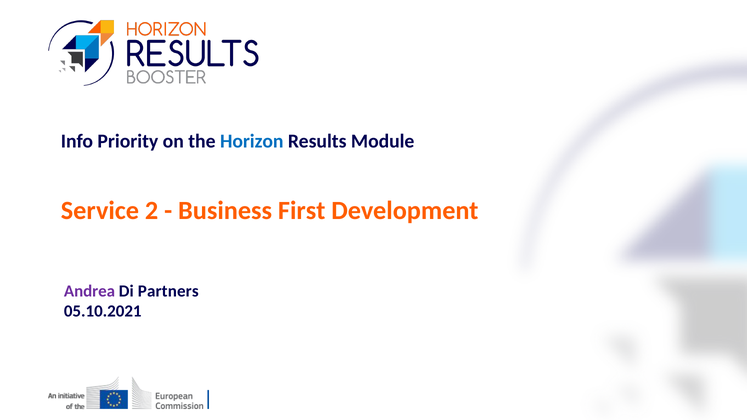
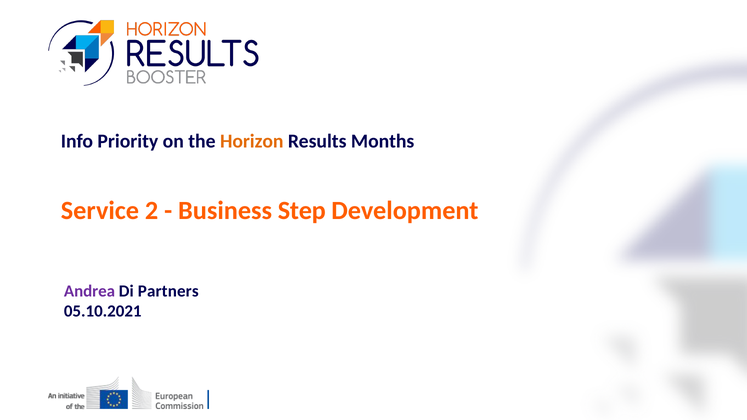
Horizon colour: blue -> orange
Module: Module -> Months
First: First -> Step
